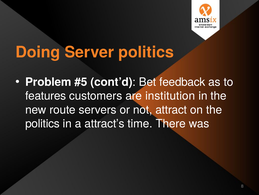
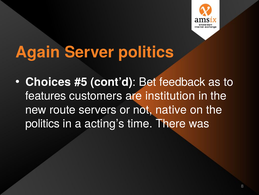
Doing: Doing -> Again
Problem: Problem -> Choices
attract: attract -> native
attract’s: attract’s -> acting’s
